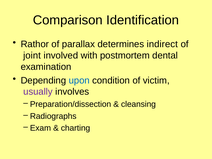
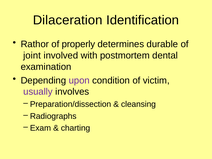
Comparison: Comparison -> Dilaceration
parallax: parallax -> properly
indirect: indirect -> durable
upon colour: blue -> purple
